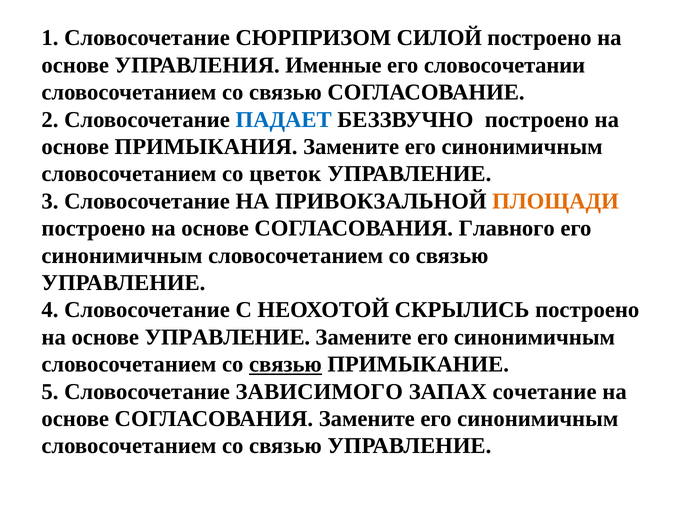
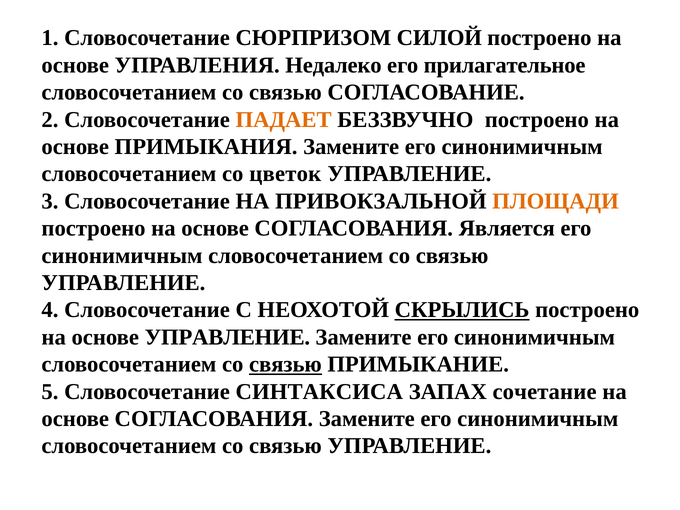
Именные: Именные -> Недалеко
словосочетании: словосочетании -> прилагательное
ПАДАЕТ colour: blue -> orange
Главного: Главного -> Является
СКРЫЛИСЬ underline: none -> present
ЗАВИСИМОГО: ЗАВИСИМОГО -> СИНТАКСИСА
